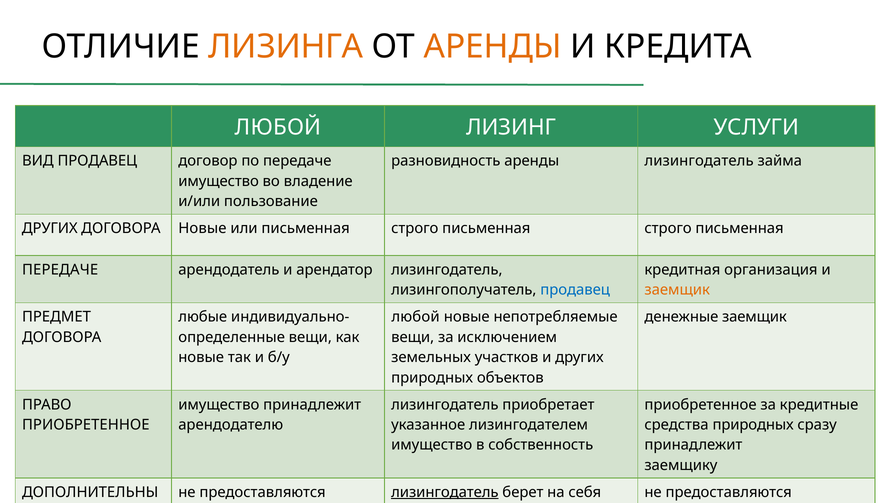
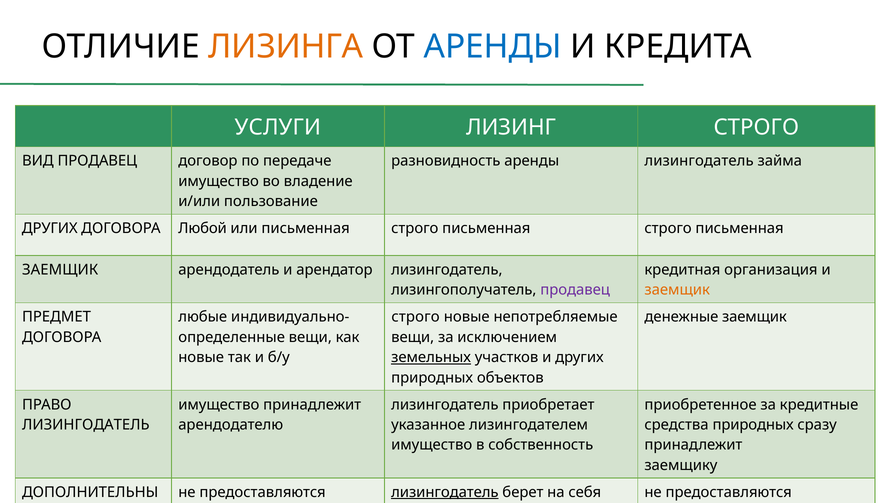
АРЕНДЫ at (493, 47) colour: orange -> blue
ЛЮБОЙ at (278, 127): ЛЮБОЙ -> УСЛУГИ
ЛИЗИНГ УСЛУГИ: УСЛУГИ -> СТРОГО
ДОГОВОРА Новые: Новые -> Любой
ПЕРЕДАЧЕ at (60, 270): ПЕРЕДАЧЕ -> ЗАЕМЩИК
продавец at (575, 290) colour: blue -> purple
любой at (416, 317): любой -> строго
земельных underline: none -> present
ПРИОБРЕТЕННОЕ at (86, 425): ПРИОБРЕТЕННОЕ -> ЛИЗИНГОДАТЕЛЬ
